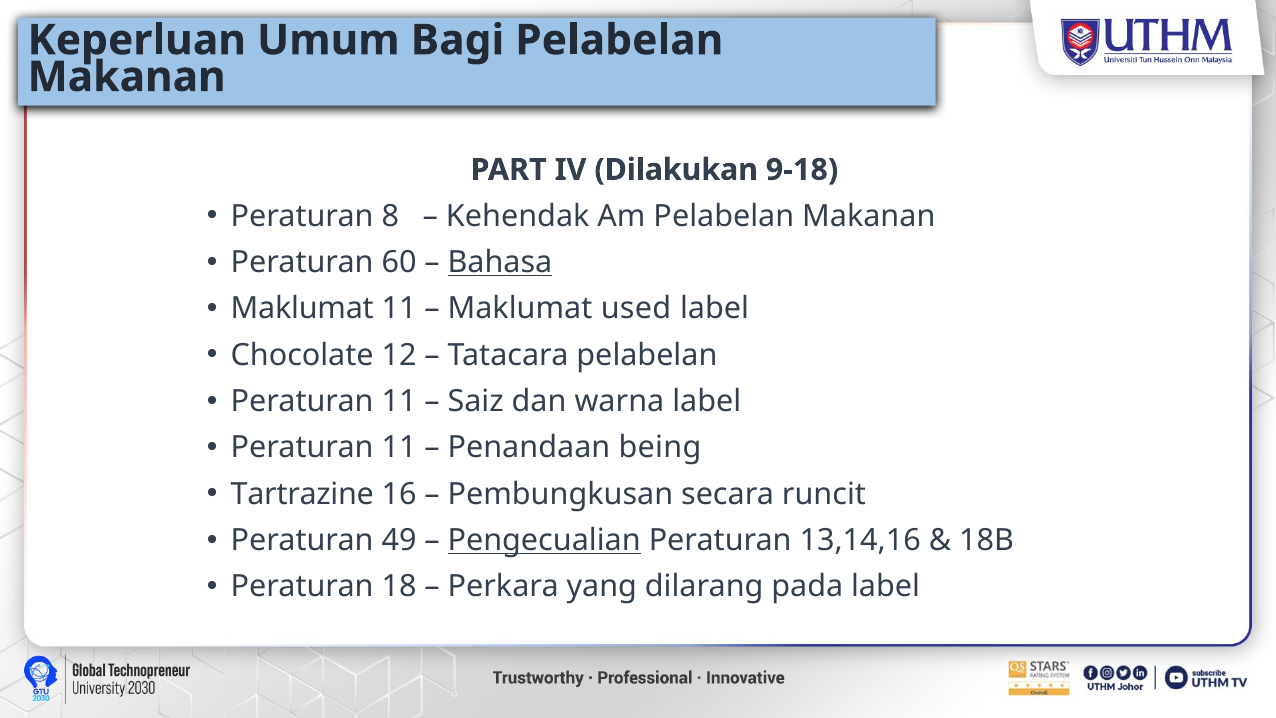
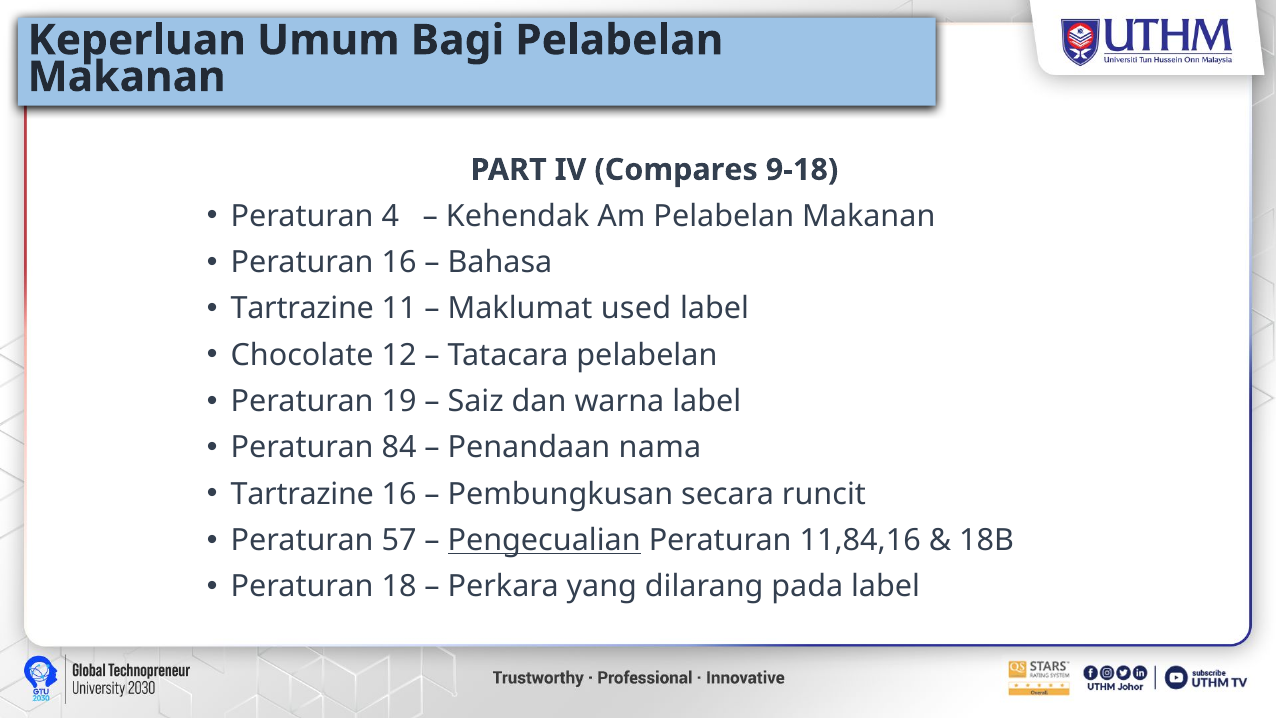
Dilakukan: Dilakukan -> Compares
8: 8 -> 4
Peraturan 60: 60 -> 16
Bahasa underline: present -> none
Maklumat at (302, 309): Maklumat -> Tartrazine
11 at (399, 401): 11 -> 19
11 at (399, 448): 11 -> 84
being: being -> nama
49: 49 -> 57
13,14,16: 13,14,16 -> 11,84,16
